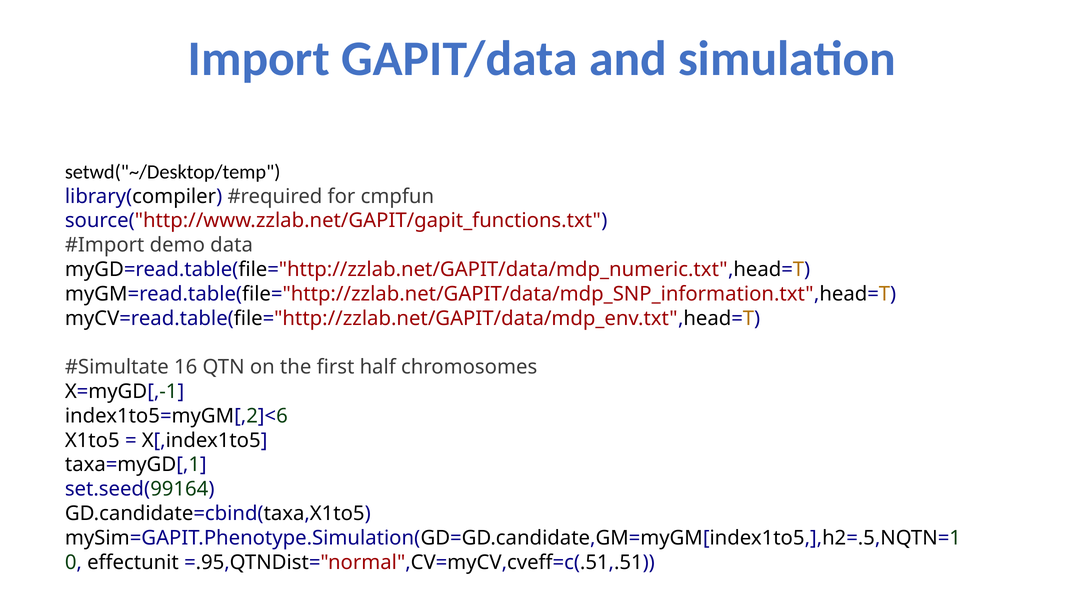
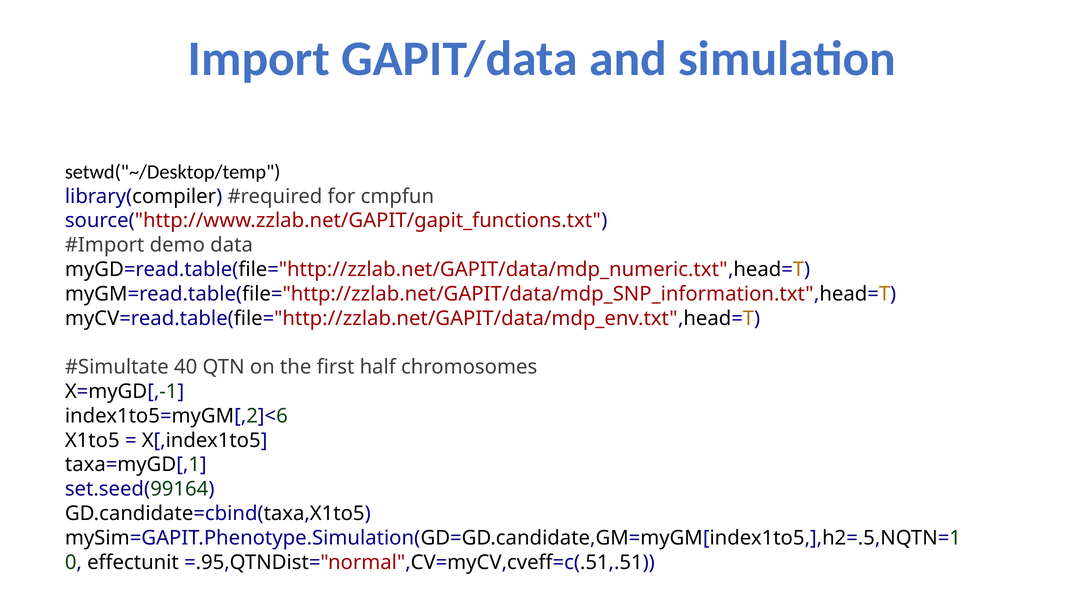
16: 16 -> 40
